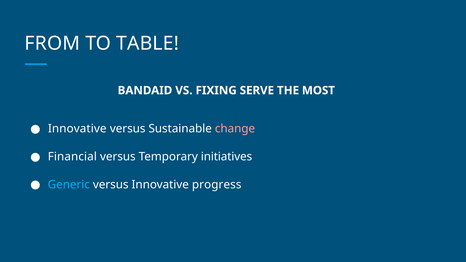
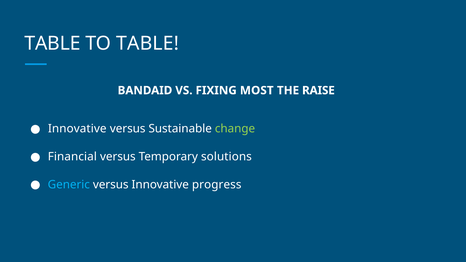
FROM at (52, 43): FROM -> TABLE
SERVE: SERVE -> MOST
MOST: MOST -> RAISE
change colour: pink -> light green
initiatives: initiatives -> solutions
